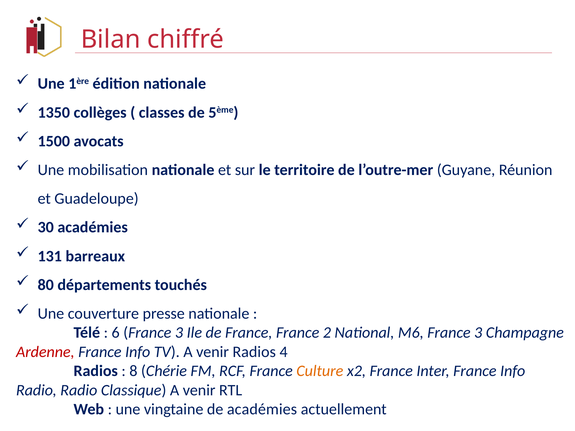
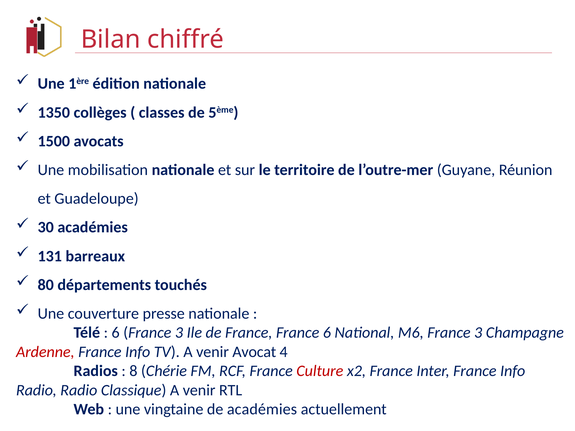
France 2: 2 -> 6
venir Radios: Radios -> Avocat
Culture colour: orange -> red
